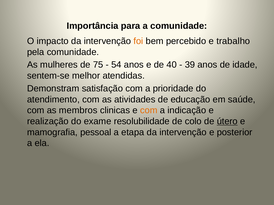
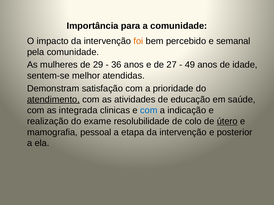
trabalho: trabalho -> semanal
75: 75 -> 29
54: 54 -> 36
40: 40 -> 27
39: 39 -> 49
atendimento underline: none -> present
membros: membros -> integrada
com at (149, 111) colour: orange -> blue
